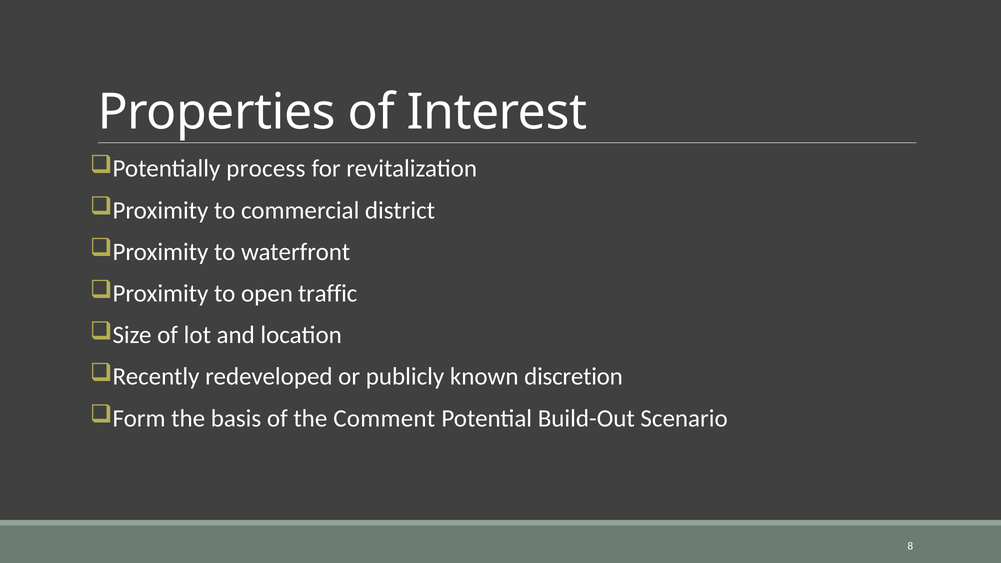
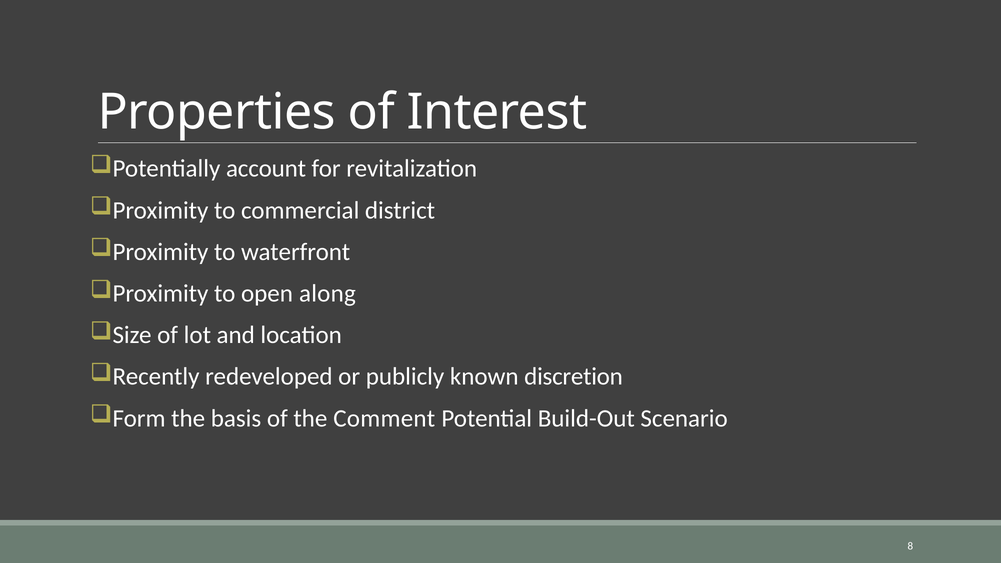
process: process -> account
traffic: traffic -> along
